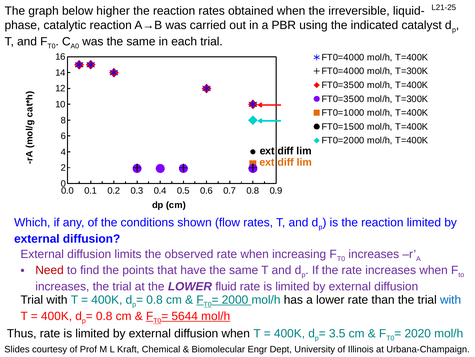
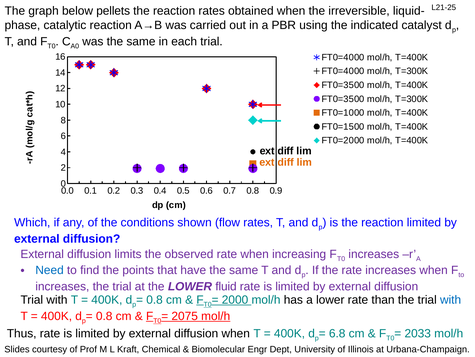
higher: higher -> pellets
Need colour: red -> blue
5644: 5644 -> 2075
3.5: 3.5 -> 6.8
2020: 2020 -> 2033
